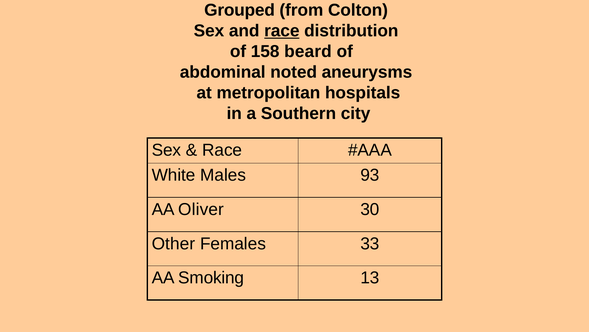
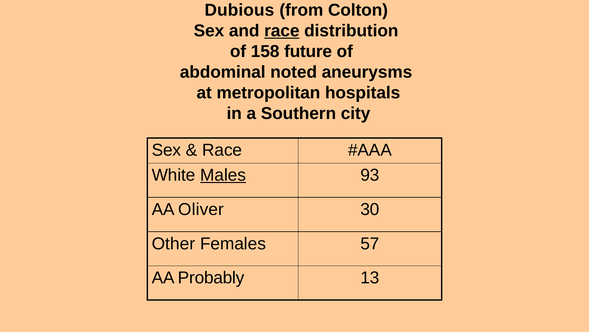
Grouped: Grouped -> Dubious
beard: beard -> future
Males underline: none -> present
33: 33 -> 57
Smoking: Smoking -> Probably
